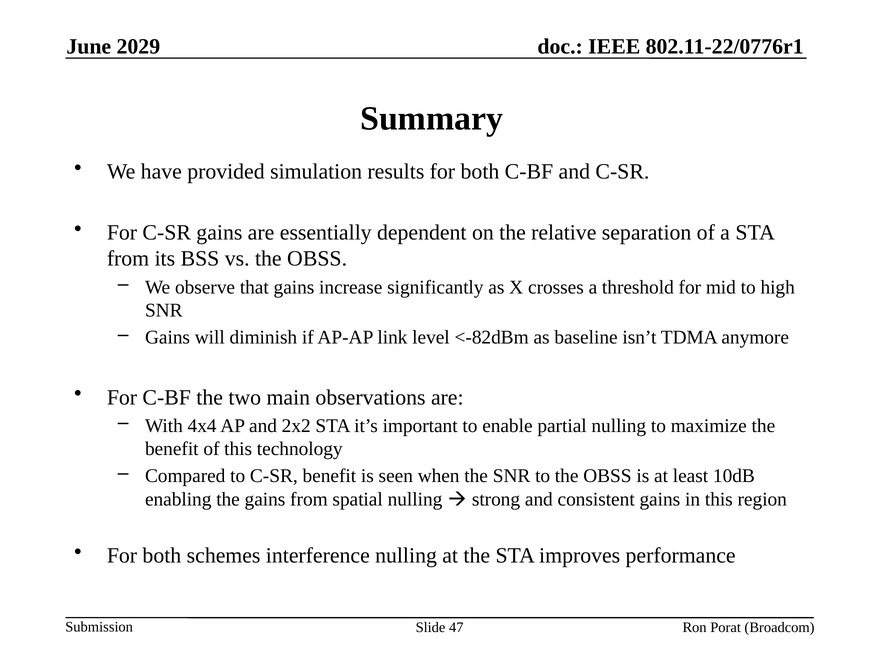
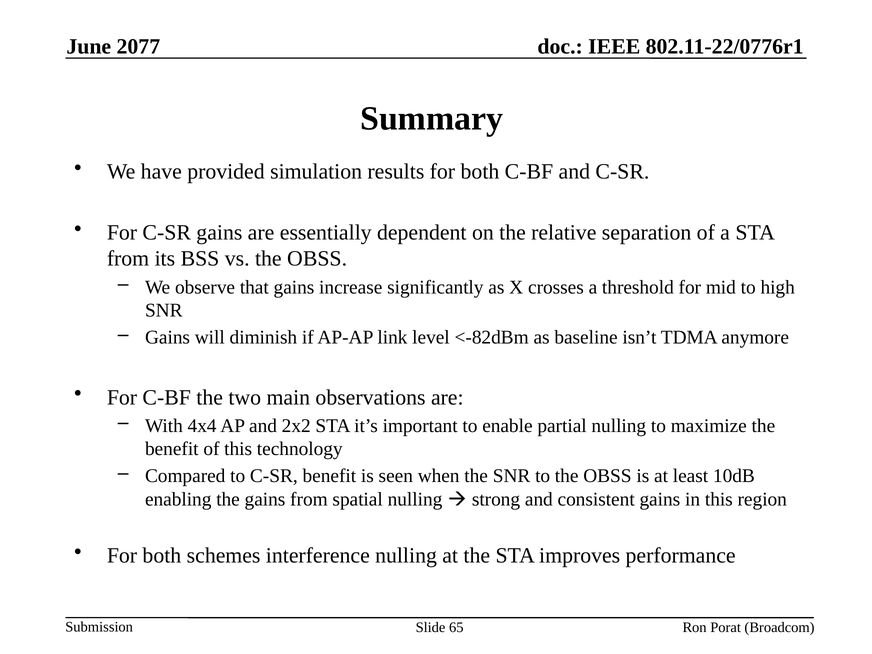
2029: 2029 -> 2077
47: 47 -> 65
